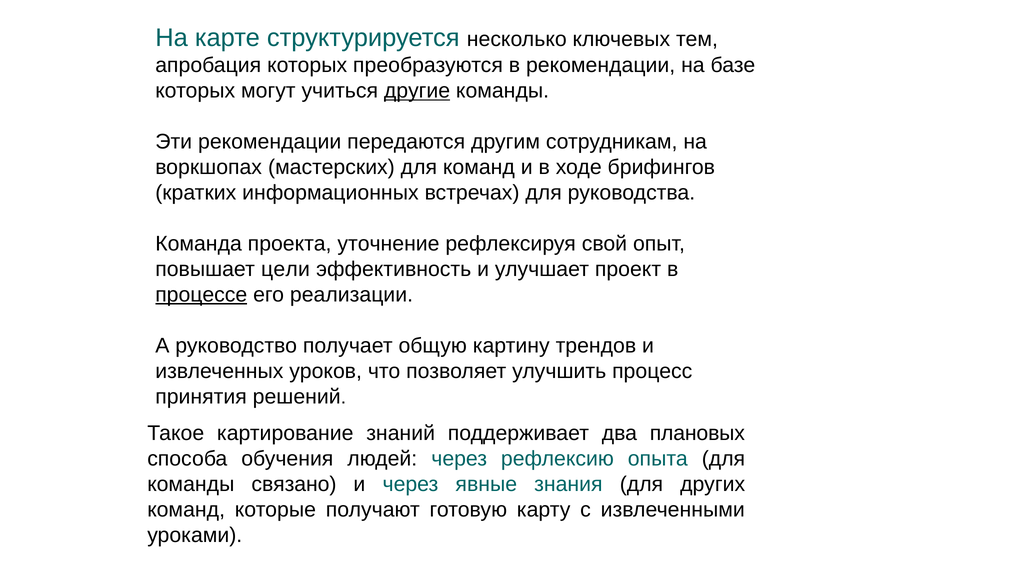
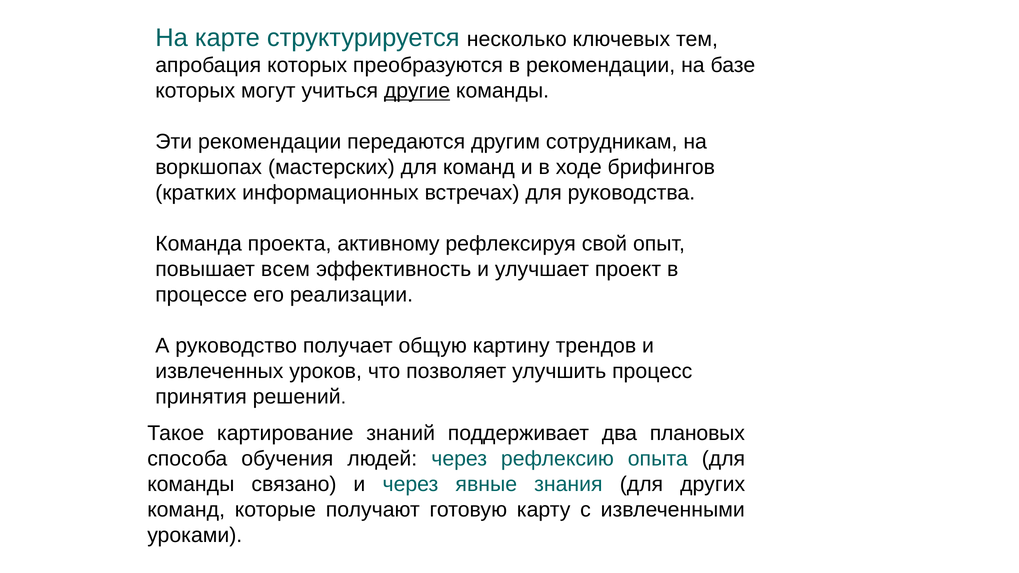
уточнение: уточнение -> активному
цели: цели -> всем
процессе underline: present -> none
